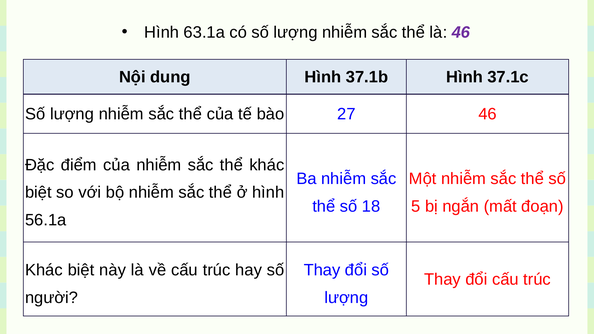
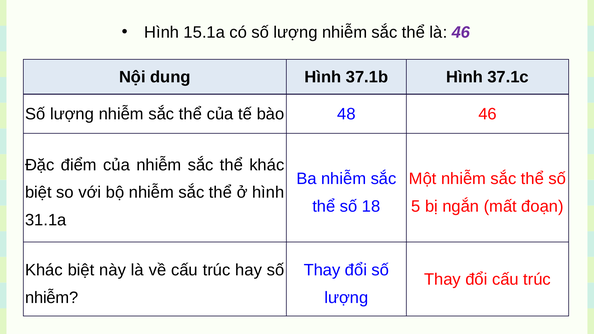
63.1a: 63.1a -> 15.1a
27: 27 -> 48
56.1a: 56.1a -> 31.1a
người at (52, 298): người -> nhiễm
